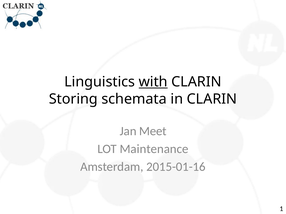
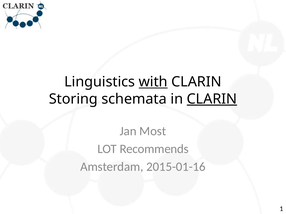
CLARIN at (212, 99) underline: none -> present
Meet: Meet -> Most
Maintenance: Maintenance -> Recommends
